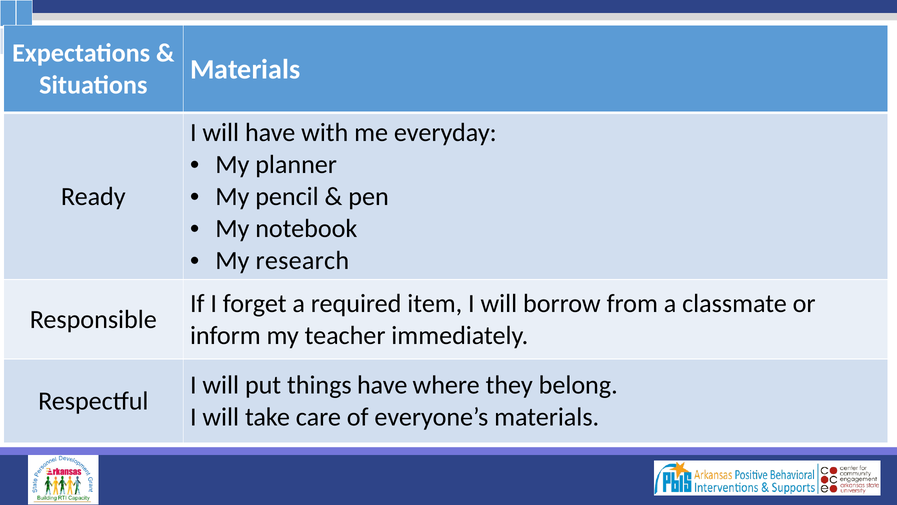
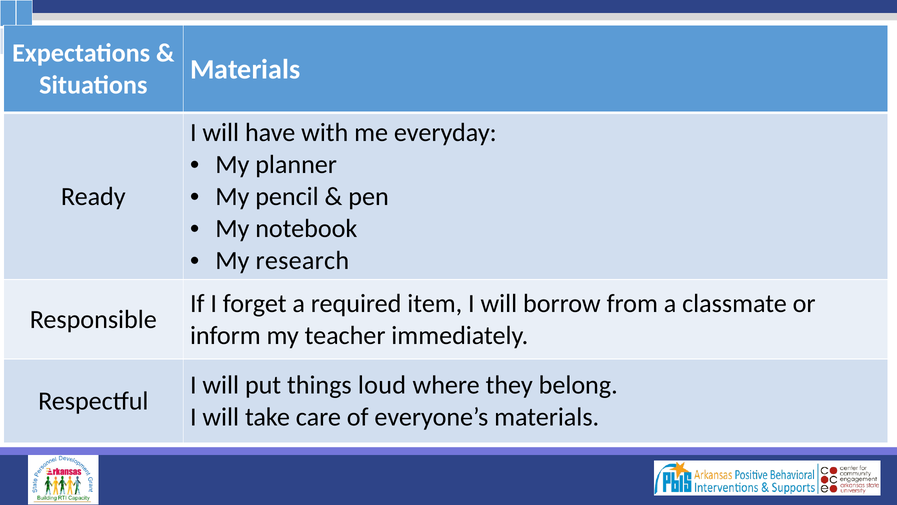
things have: have -> loud
